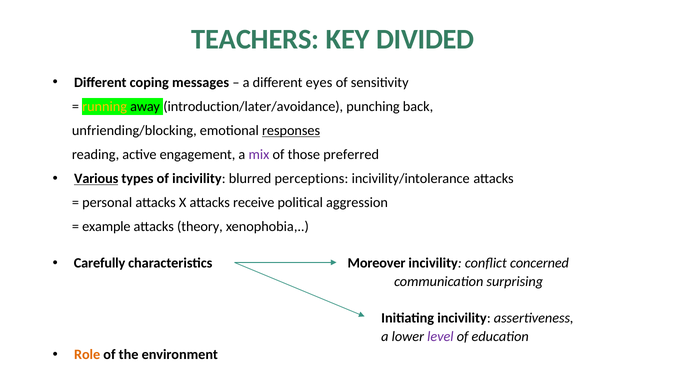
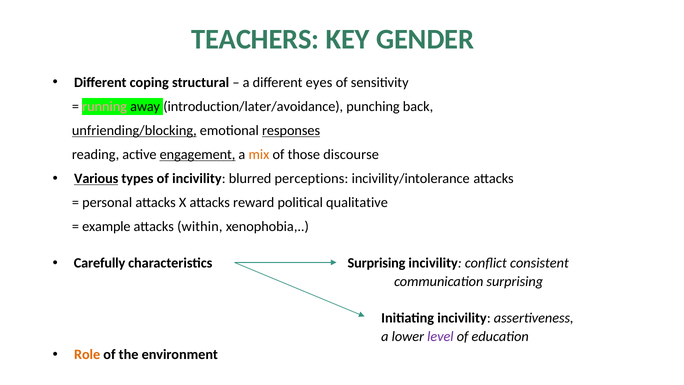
DIVIDED: DIVIDED -> GENDER
messages: messages -> structural
running colour: yellow -> pink
unfriending/blocking underline: none -> present
engagement underline: none -> present
mix colour: purple -> orange
preferred: preferred -> discourse
receive: receive -> reward
aggression: aggression -> qualitative
theory: theory -> within
characteristics Moreover: Moreover -> Surprising
concerned: concerned -> consistent
